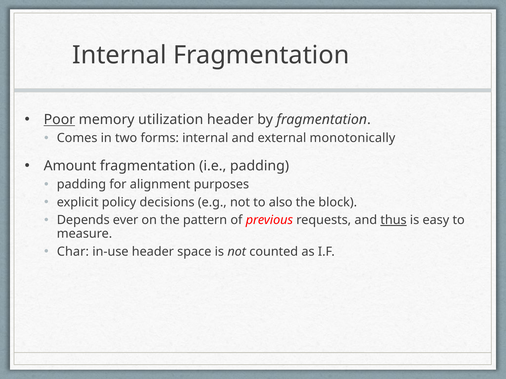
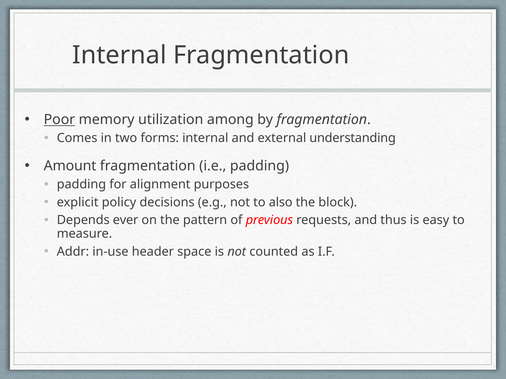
utilization header: header -> among
monotonically: monotonically -> understanding
thus underline: present -> none
Char: Char -> Addr
